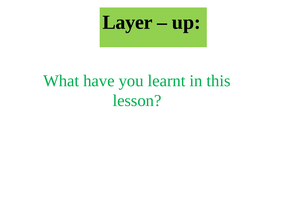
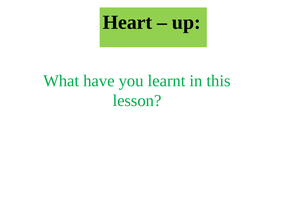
Layer: Layer -> Heart
